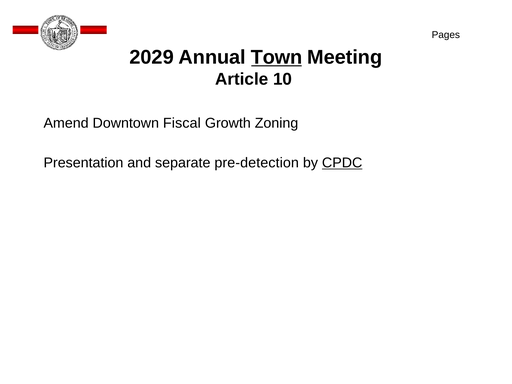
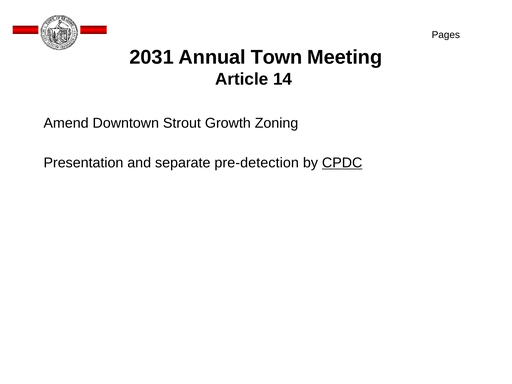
2029: 2029 -> 2031
Town underline: present -> none
10: 10 -> 14
Fiscal: Fiscal -> Strout
